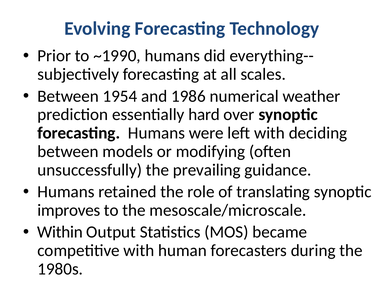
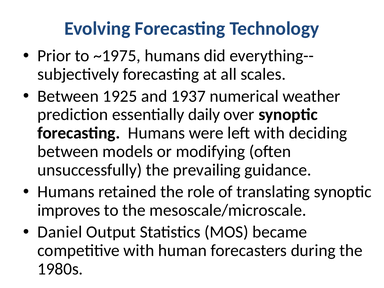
~1990: ~1990 -> ~1975
1954: 1954 -> 1925
1986: 1986 -> 1937
hard: hard -> daily
Within: Within -> Daniel
